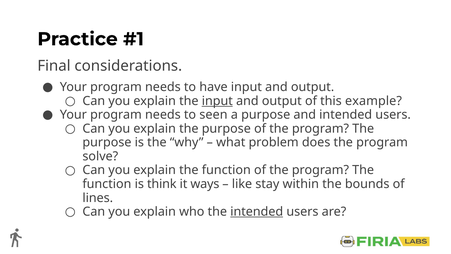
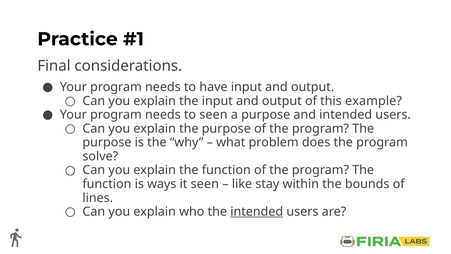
input at (217, 101) underline: present -> none
think: think -> ways
it ways: ways -> seen
